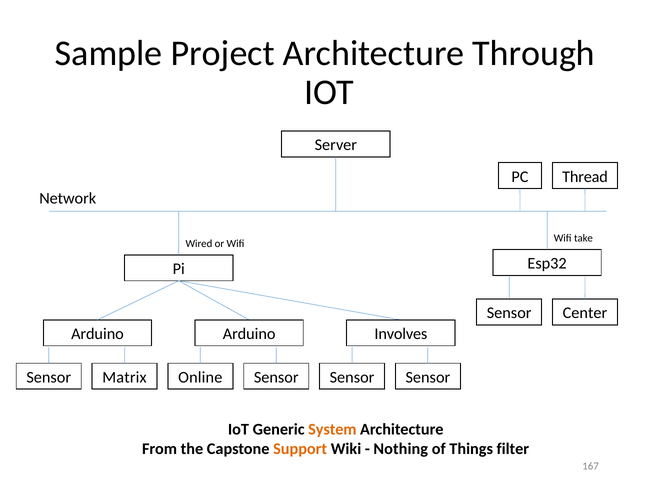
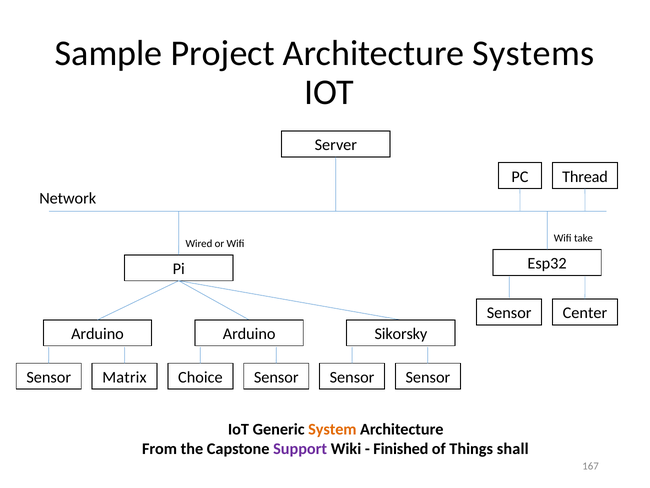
Through: Through -> Systems
Involves: Involves -> Sikorsky
Online: Online -> Choice
Support colour: orange -> purple
Nothing: Nothing -> Finished
filter: filter -> shall
